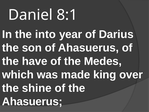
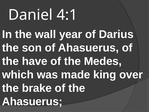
8:1: 8:1 -> 4:1
into: into -> wall
shine: shine -> brake
